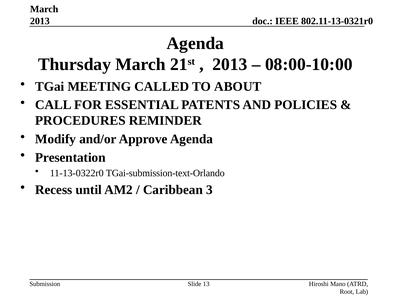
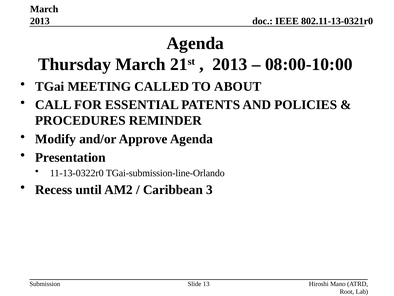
TGai-submission-text-Orlando: TGai-submission-text-Orlando -> TGai-submission-line-Orlando
